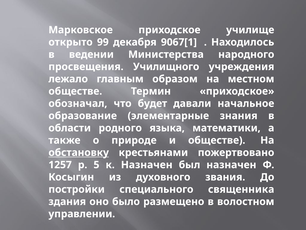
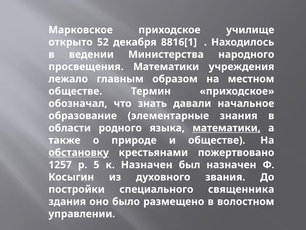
99: 99 -> 52
9067[1: 9067[1 -> 8816[1
просвещения Училищного: Училищного -> Математики
будет: будет -> знать
математики at (226, 128) underline: none -> present
